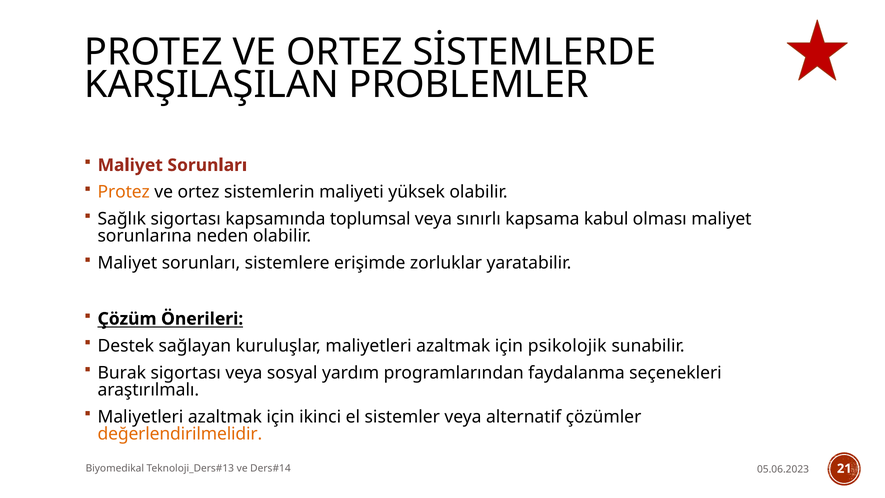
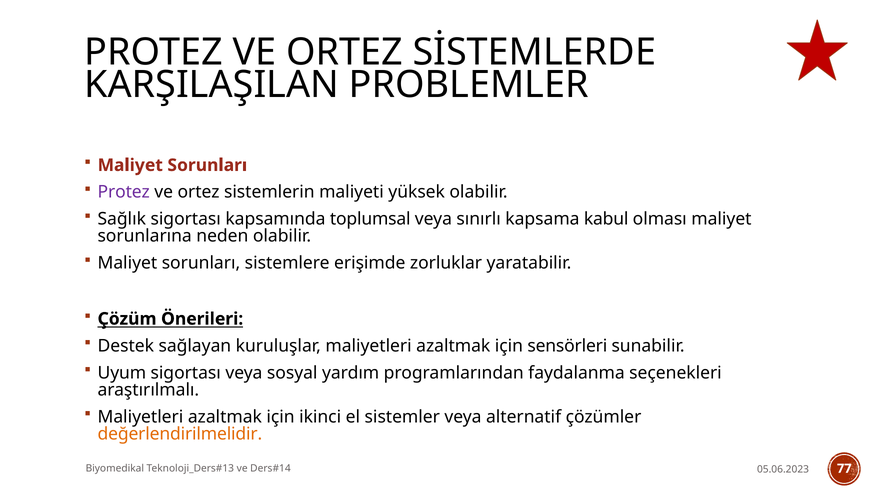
Protez at (124, 192) colour: orange -> purple
psikolojik: psikolojik -> sensörleri
Burak: Burak -> Uyum
21: 21 -> 77
